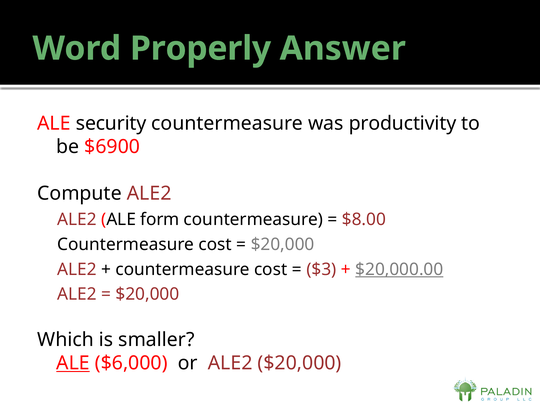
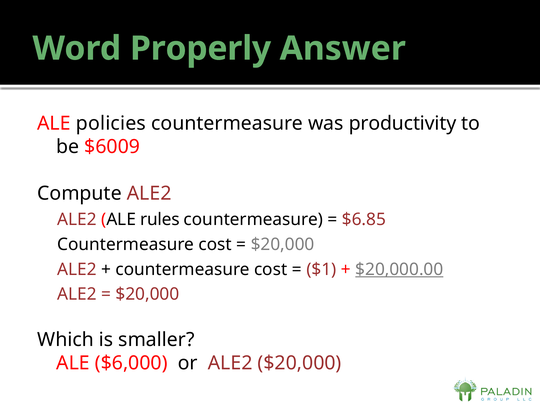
security: security -> policies
$6900: $6900 -> $6009
form: form -> rules
$8.00: $8.00 -> $6.85
$3: $3 -> $1
ALE at (73, 363) underline: present -> none
